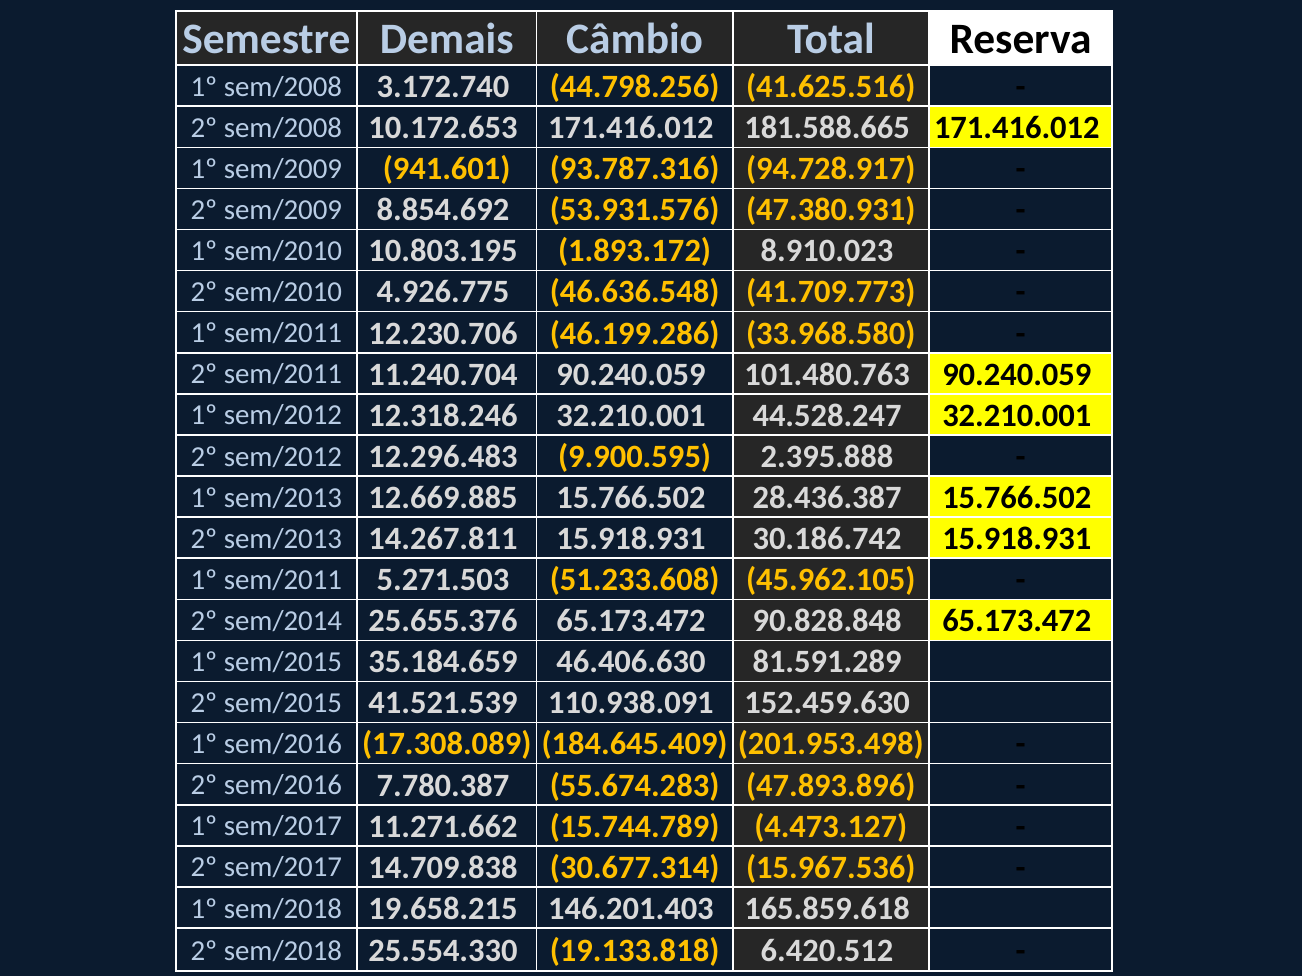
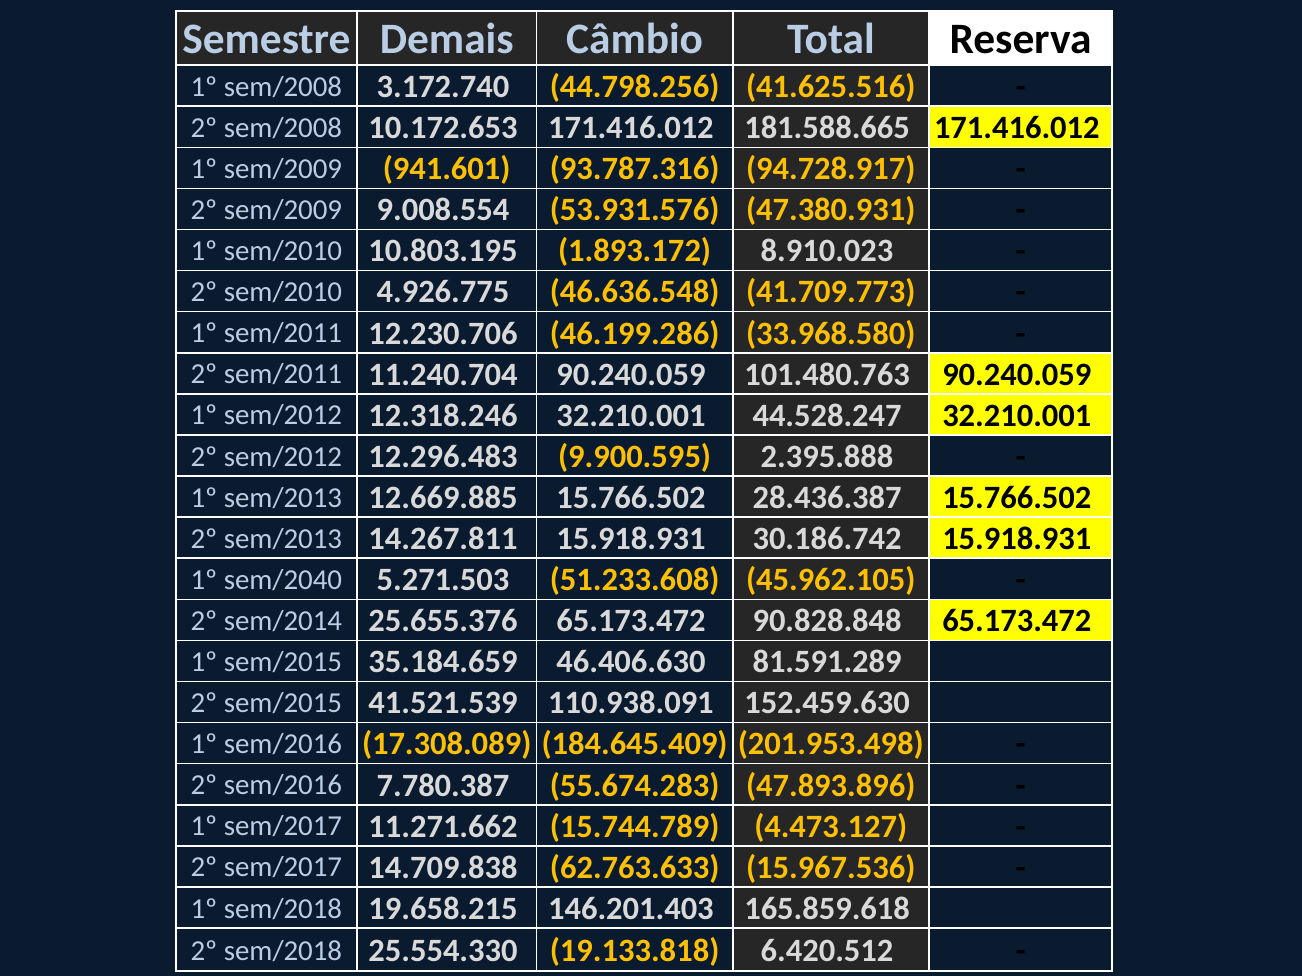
8.854.692: 8.854.692 -> 9.008.554
sem/2011 at (283, 580): sem/2011 -> sem/2040
30.677.314: 30.677.314 -> 62.763.633
